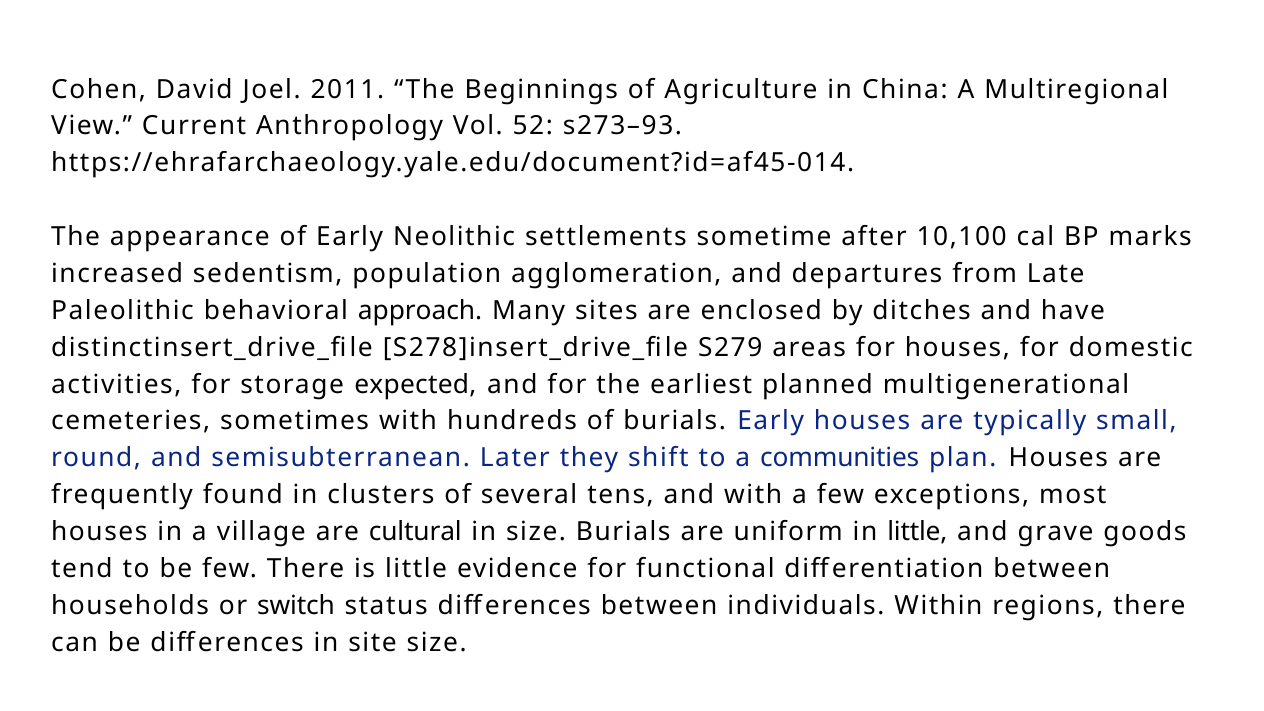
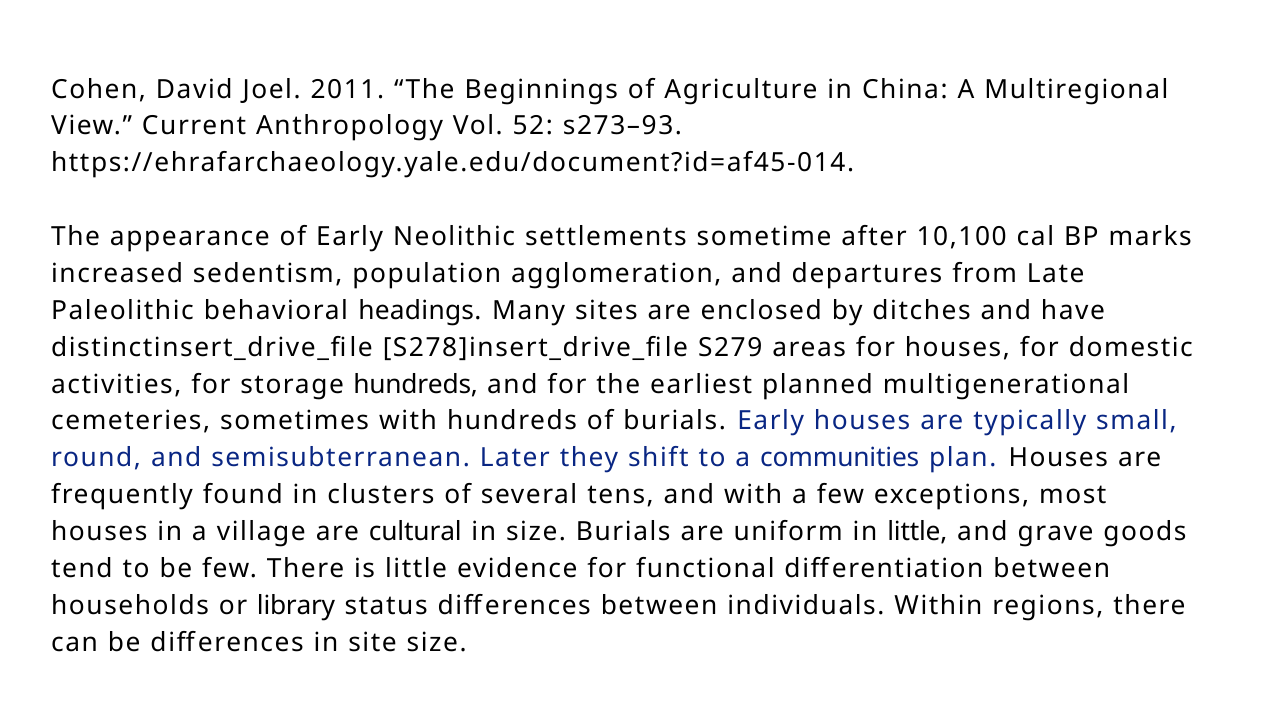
approach: approach -> headings
storage expected: expected -> hundreds
switch: switch -> library
